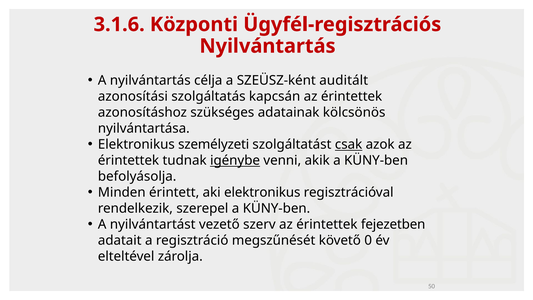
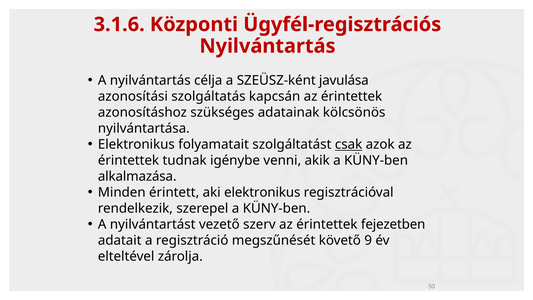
auditált: auditált -> javulása
személyzeti: személyzeti -> folyamatait
igénybe underline: present -> none
befolyásolja: befolyásolja -> alkalmazása
0: 0 -> 9
